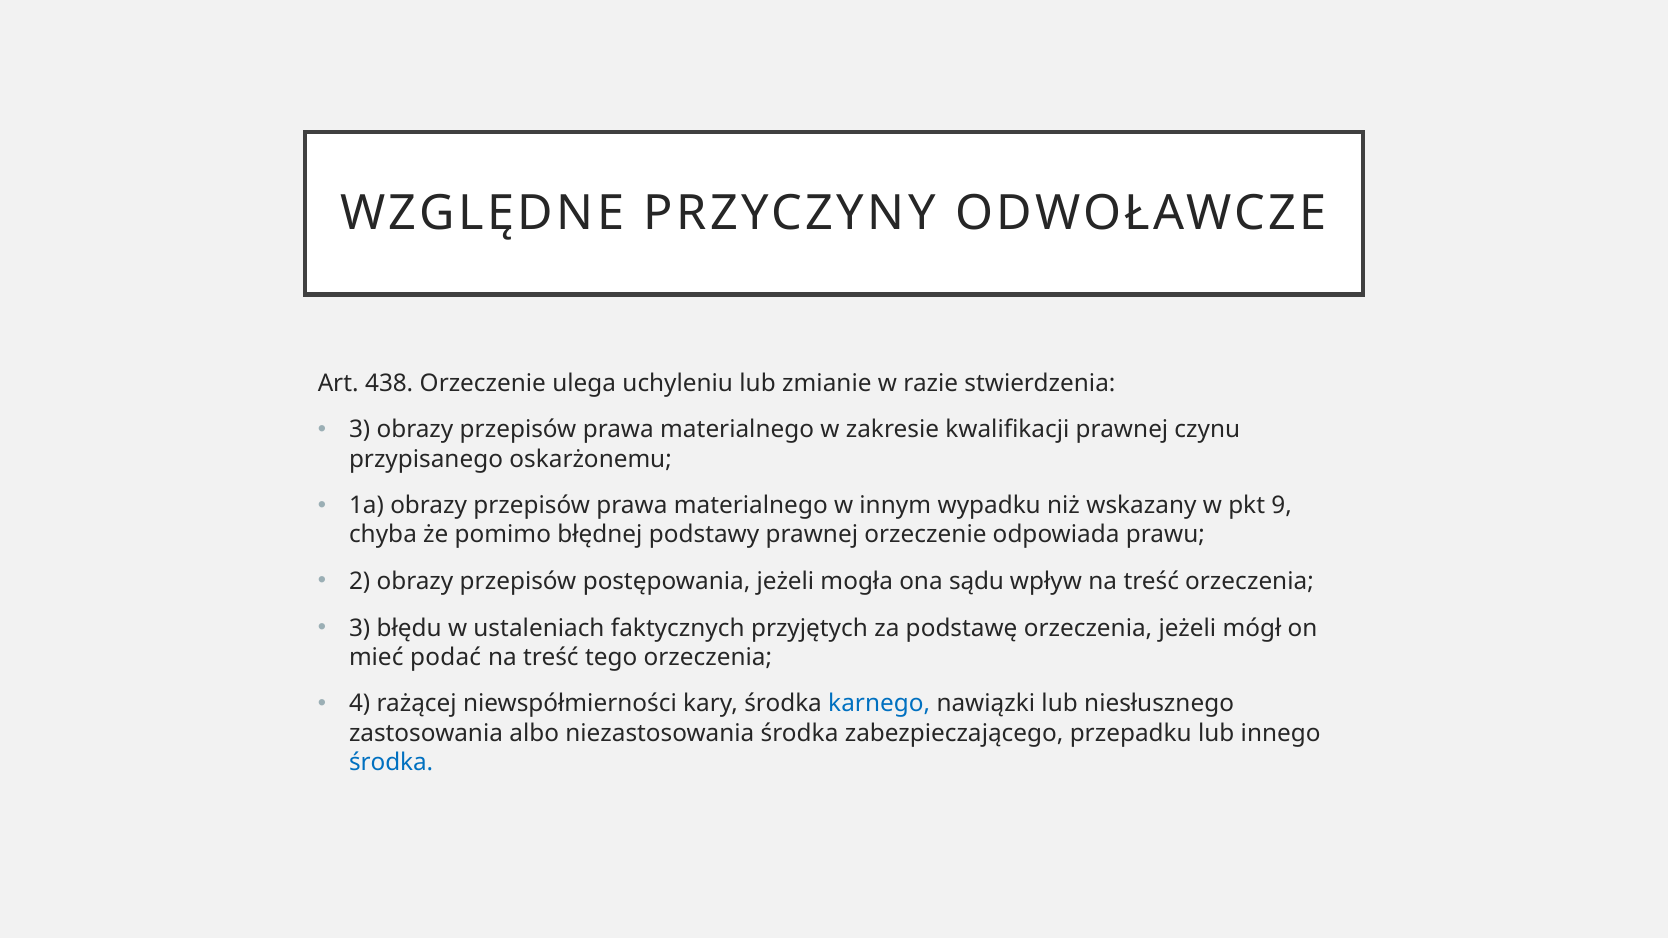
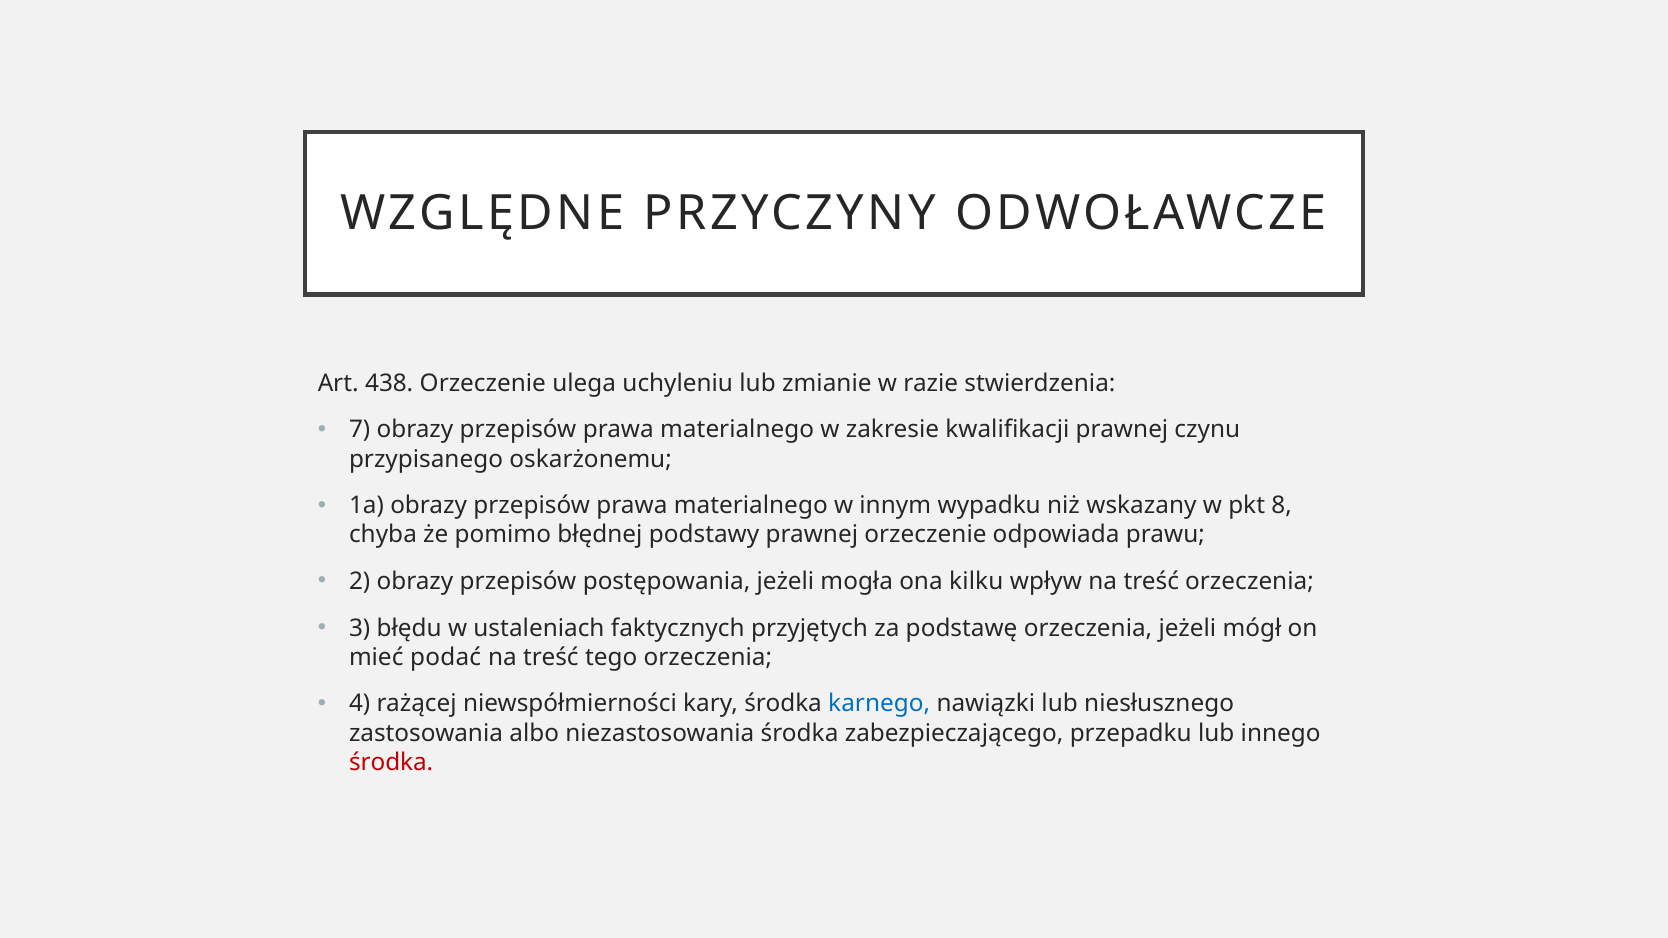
3 at (360, 430): 3 -> 7
9: 9 -> 8
sądu: sądu -> kilku
środka at (391, 762) colour: blue -> red
